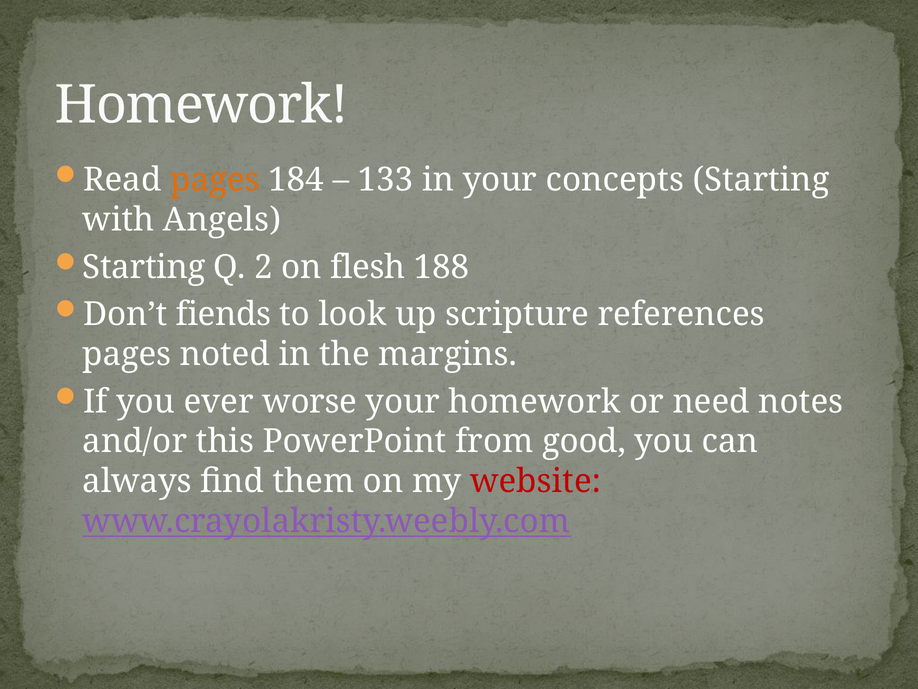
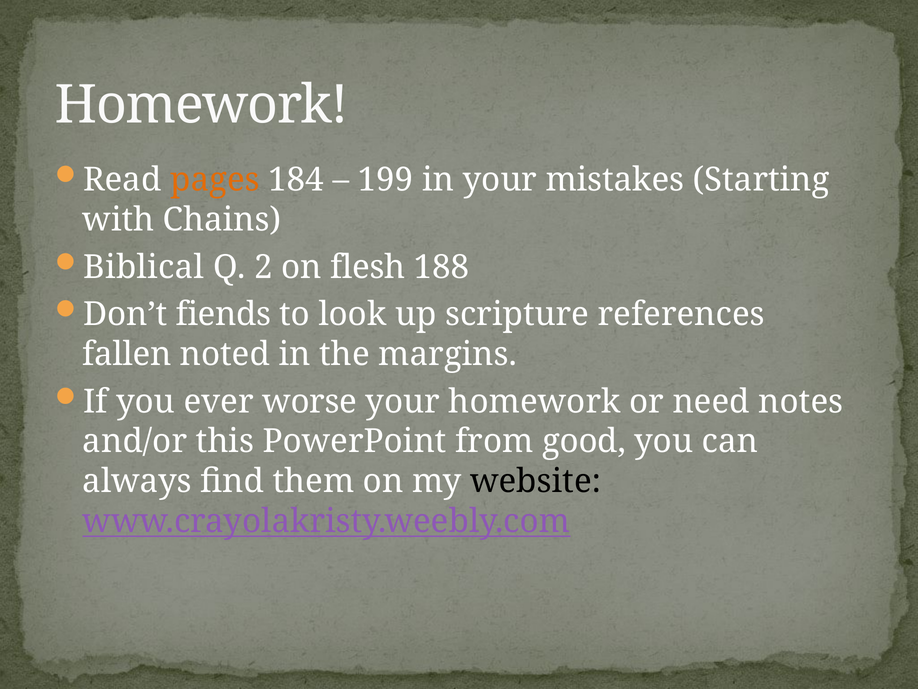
133: 133 -> 199
concepts: concepts -> mistakes
Angels: Angels -> Chains
Starting at (144, 267): Starting -> Biblical
pages at (127, 354): pages -> fallen
website colour: red -> black
